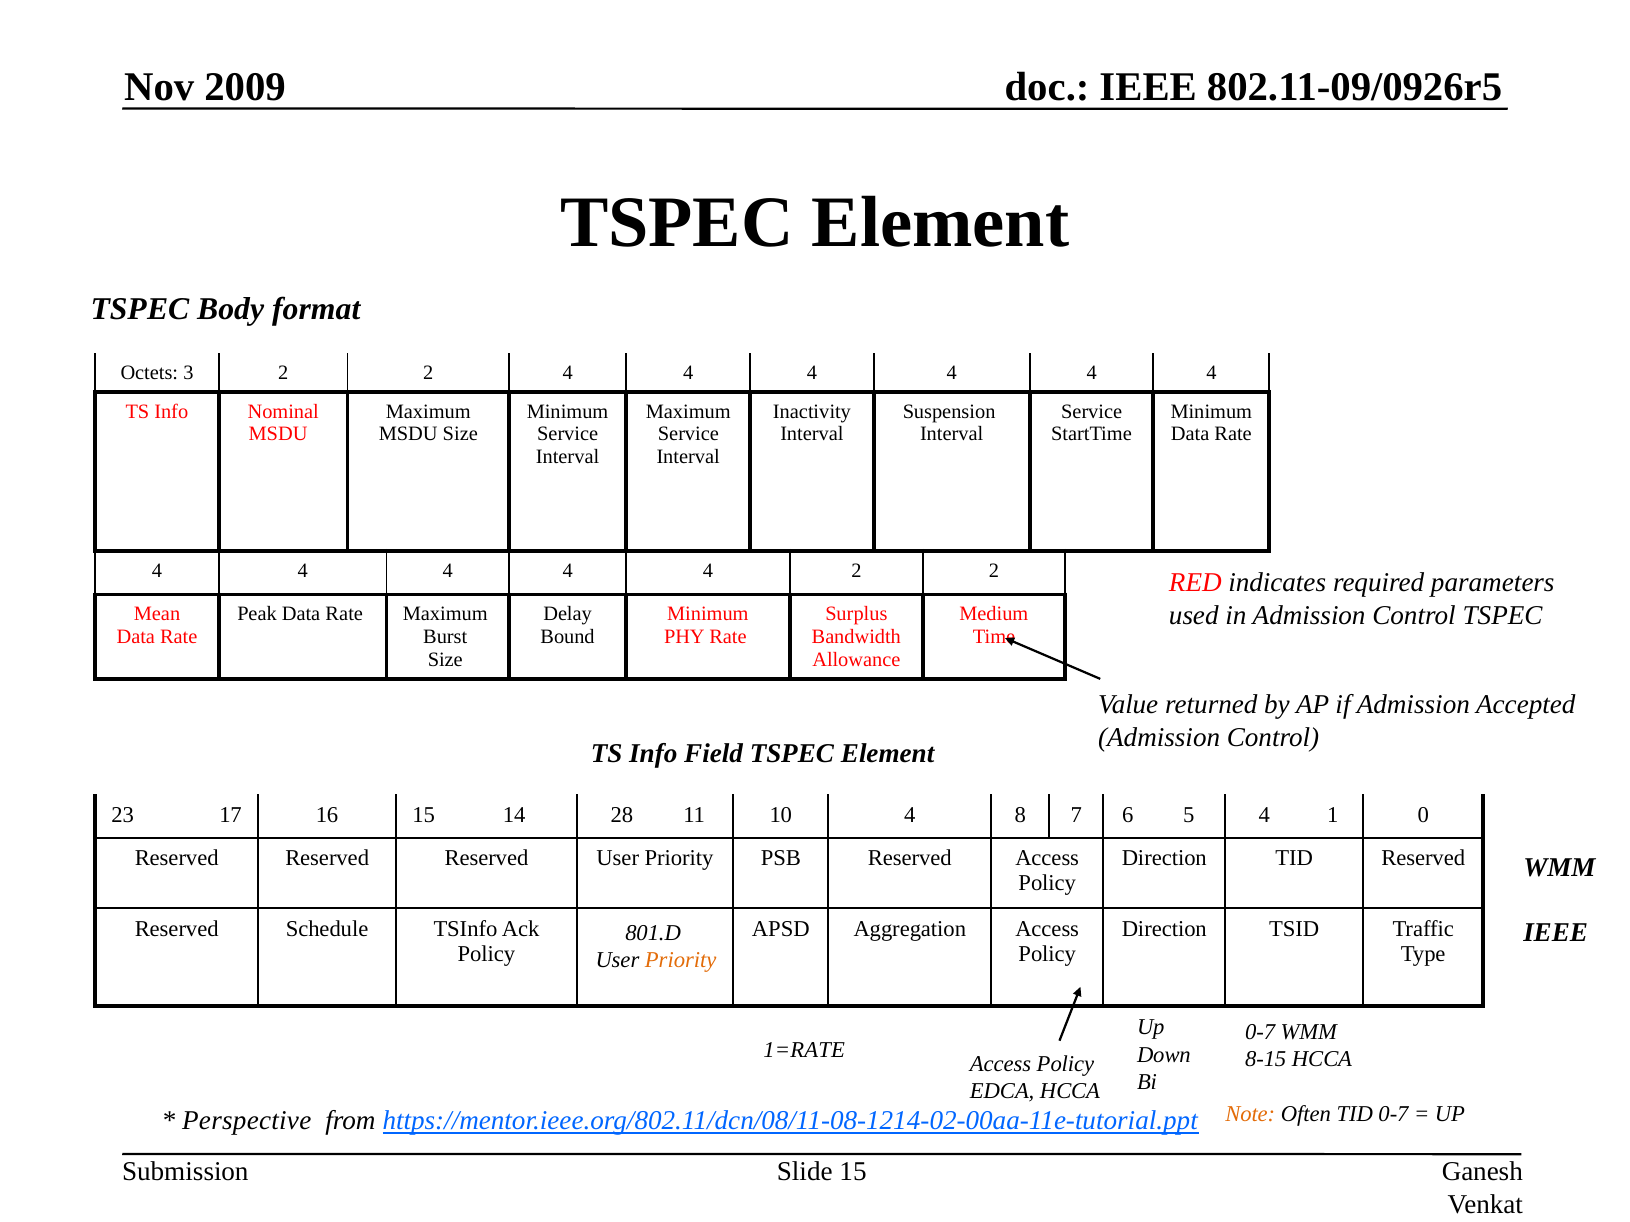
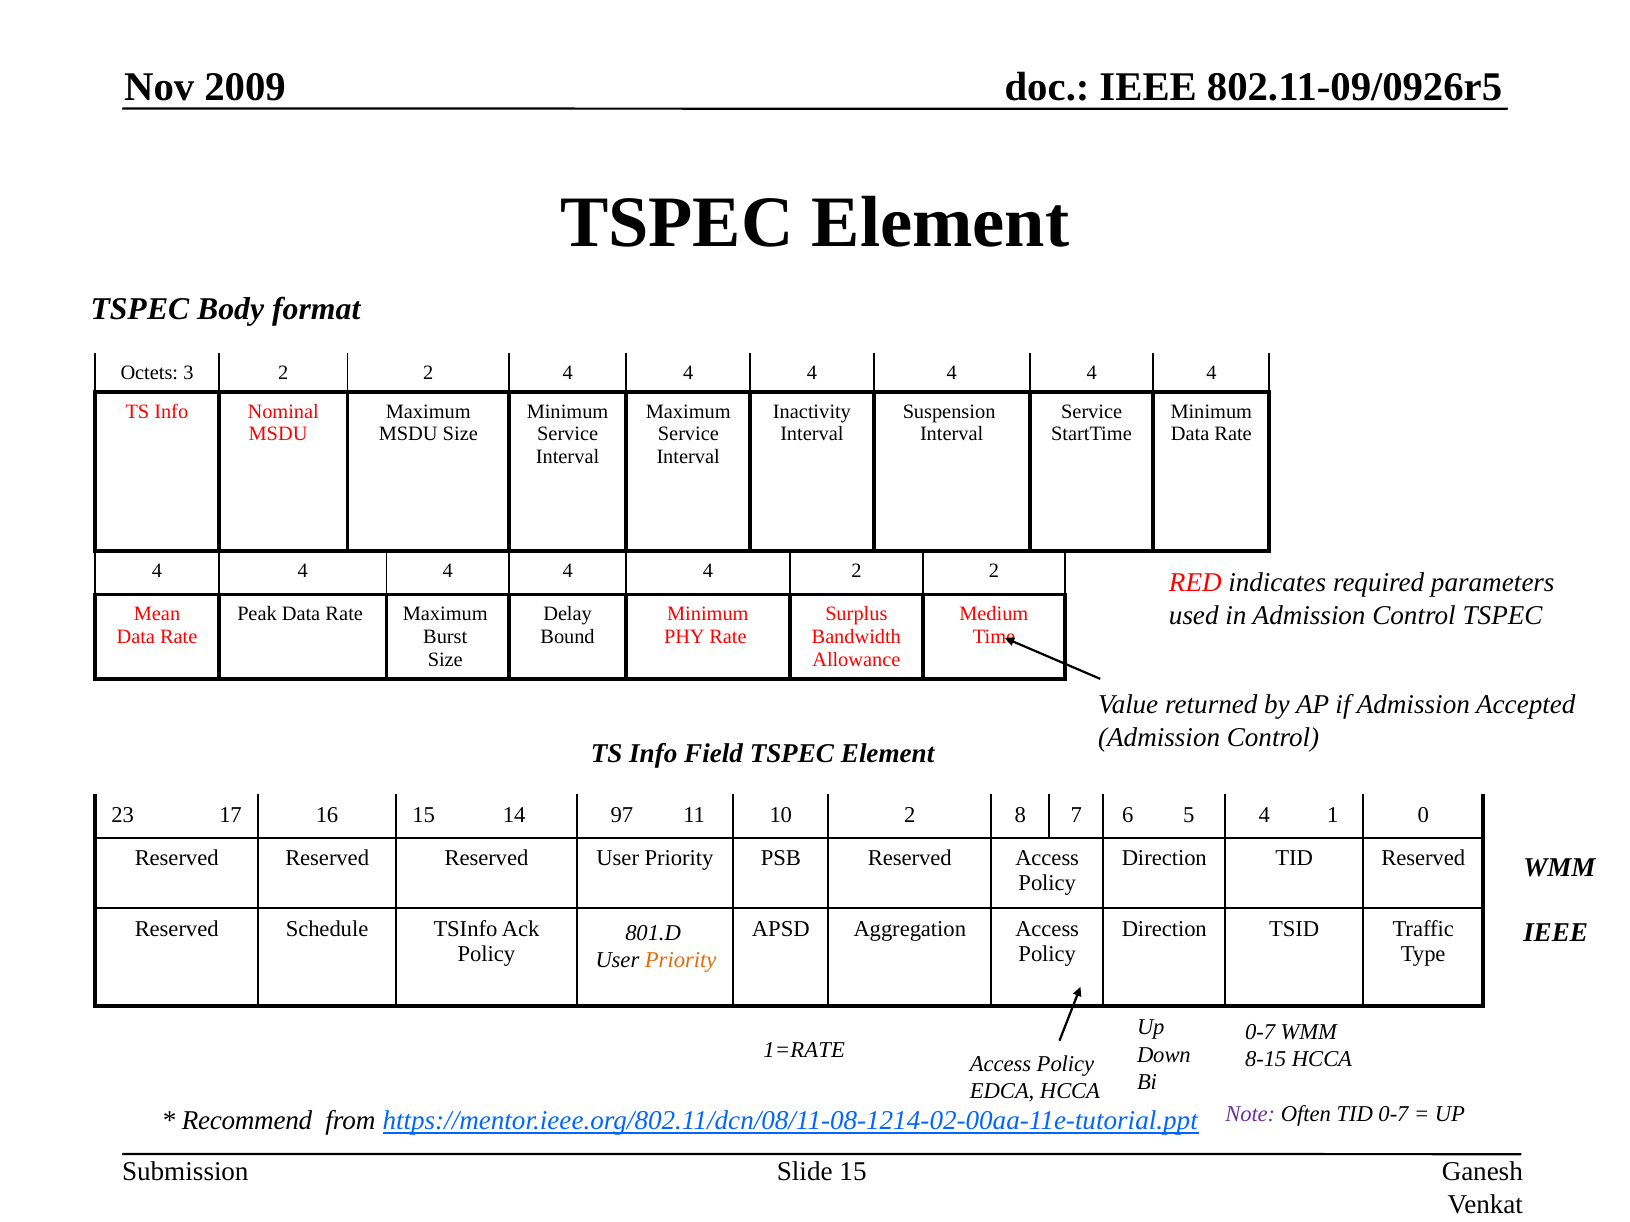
28: 28 -> 97
10 4: 4 -> 2
Note colour: orange -> purple
Perspective: Perspective -> Recommend
